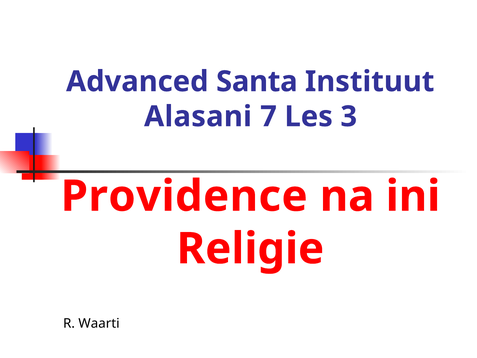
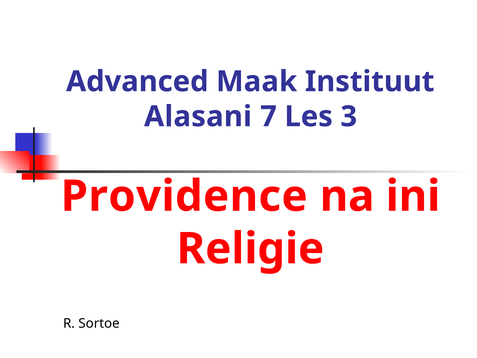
Santa: Santa -> Maak
Waarti: Waarti -> Sortoe
